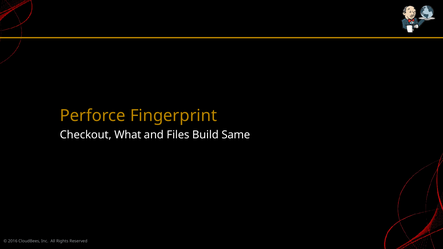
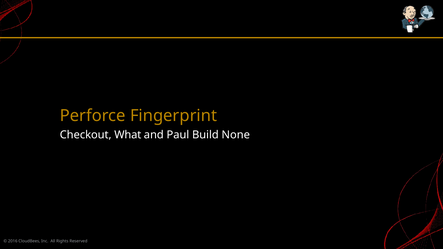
Files: Files -> Paul
Same: Same -> None
